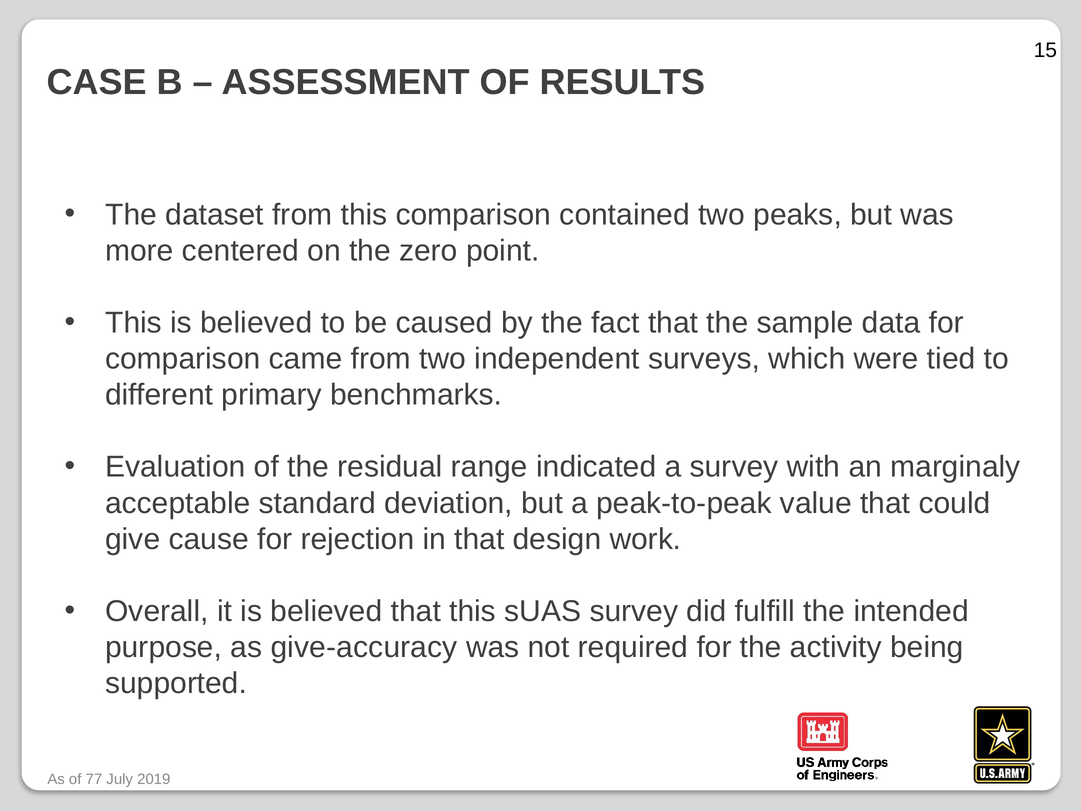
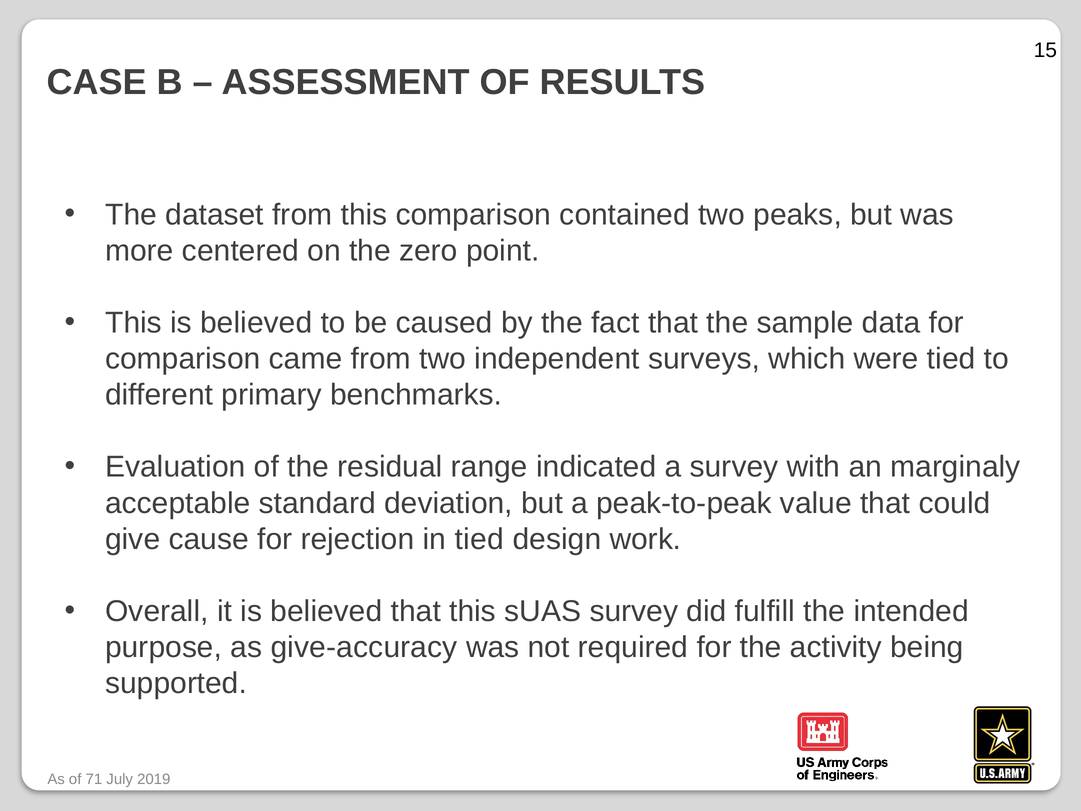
in that: that -> tied
77: 77 -> 71
